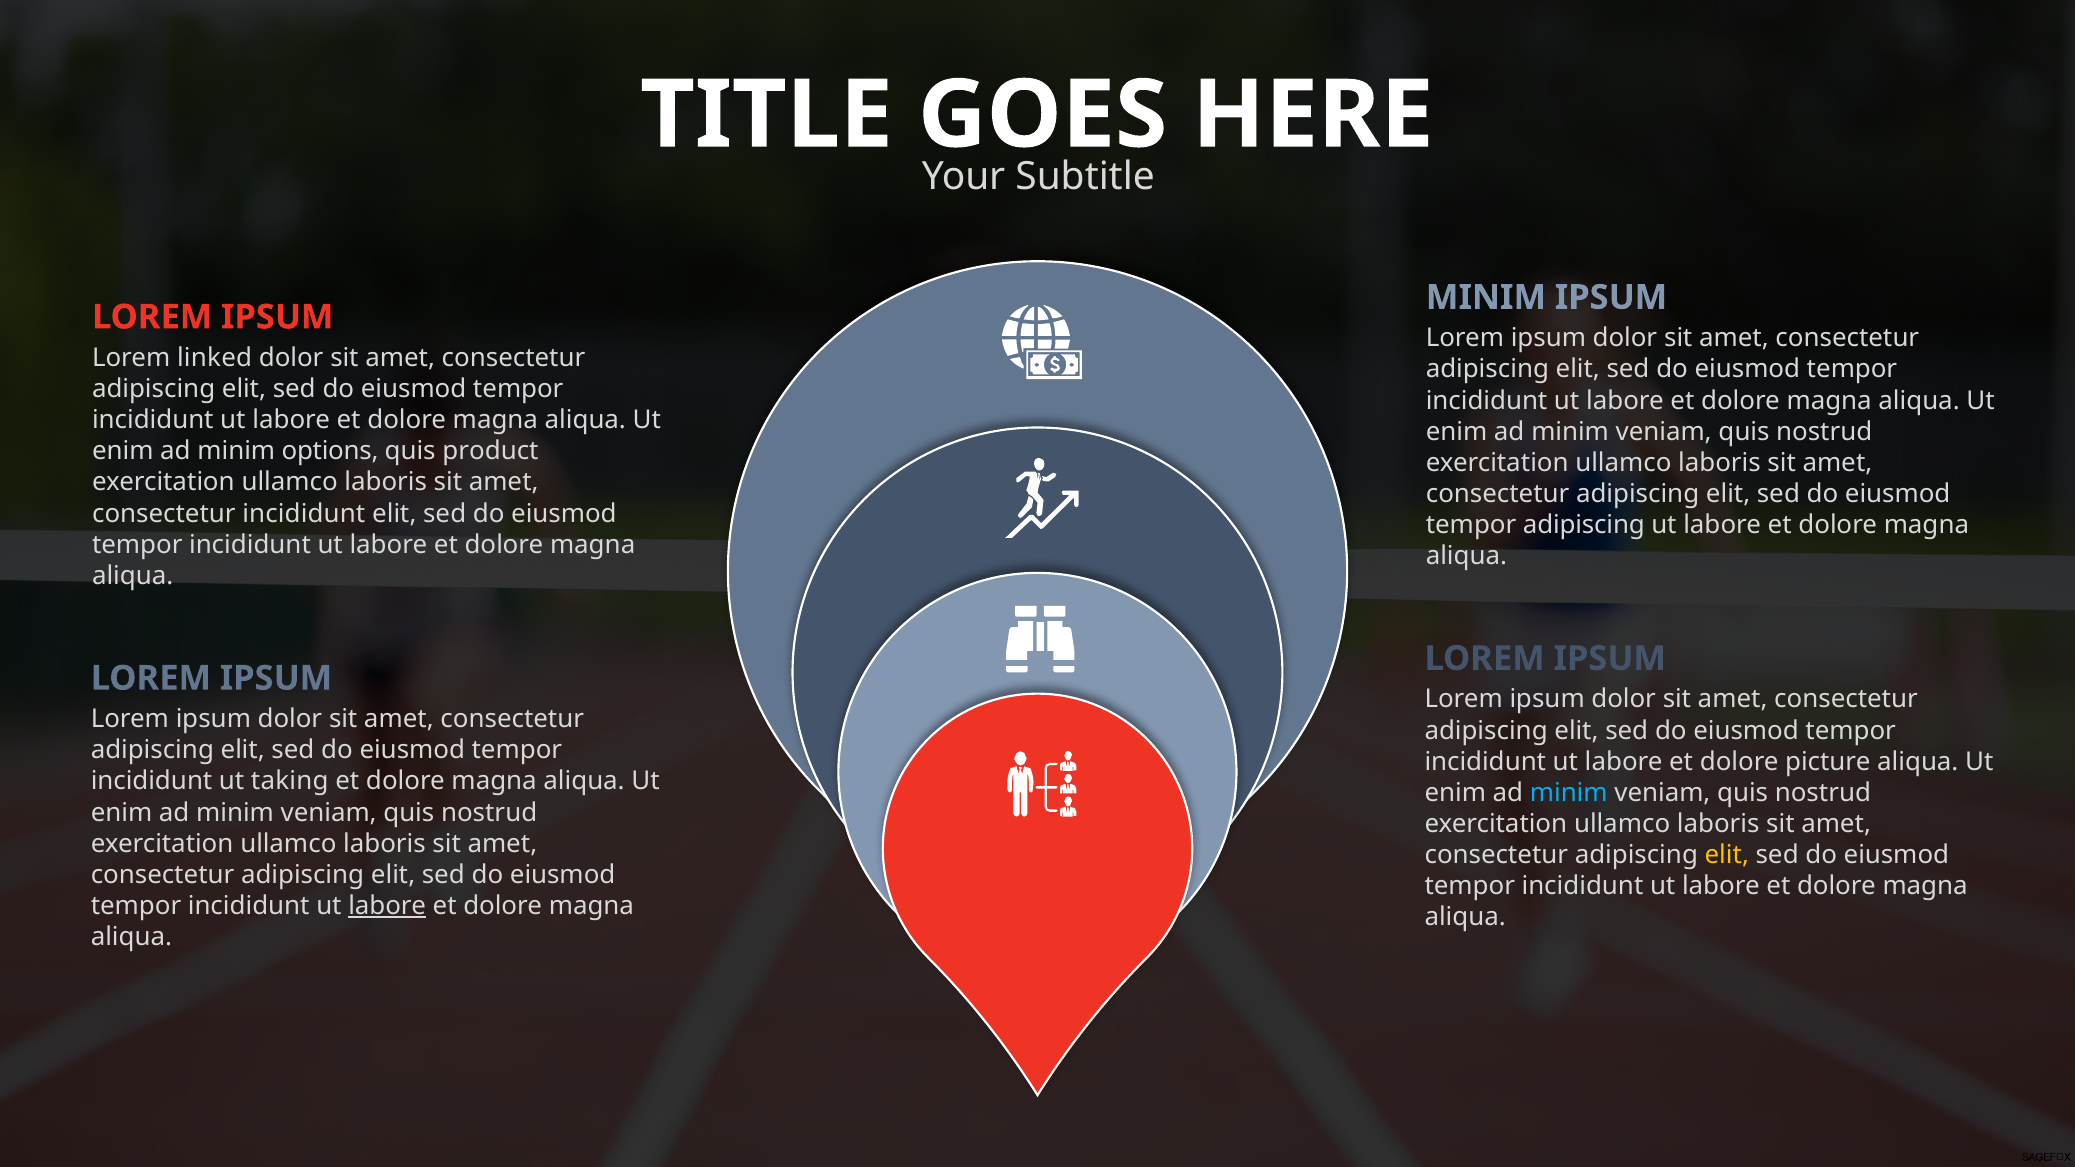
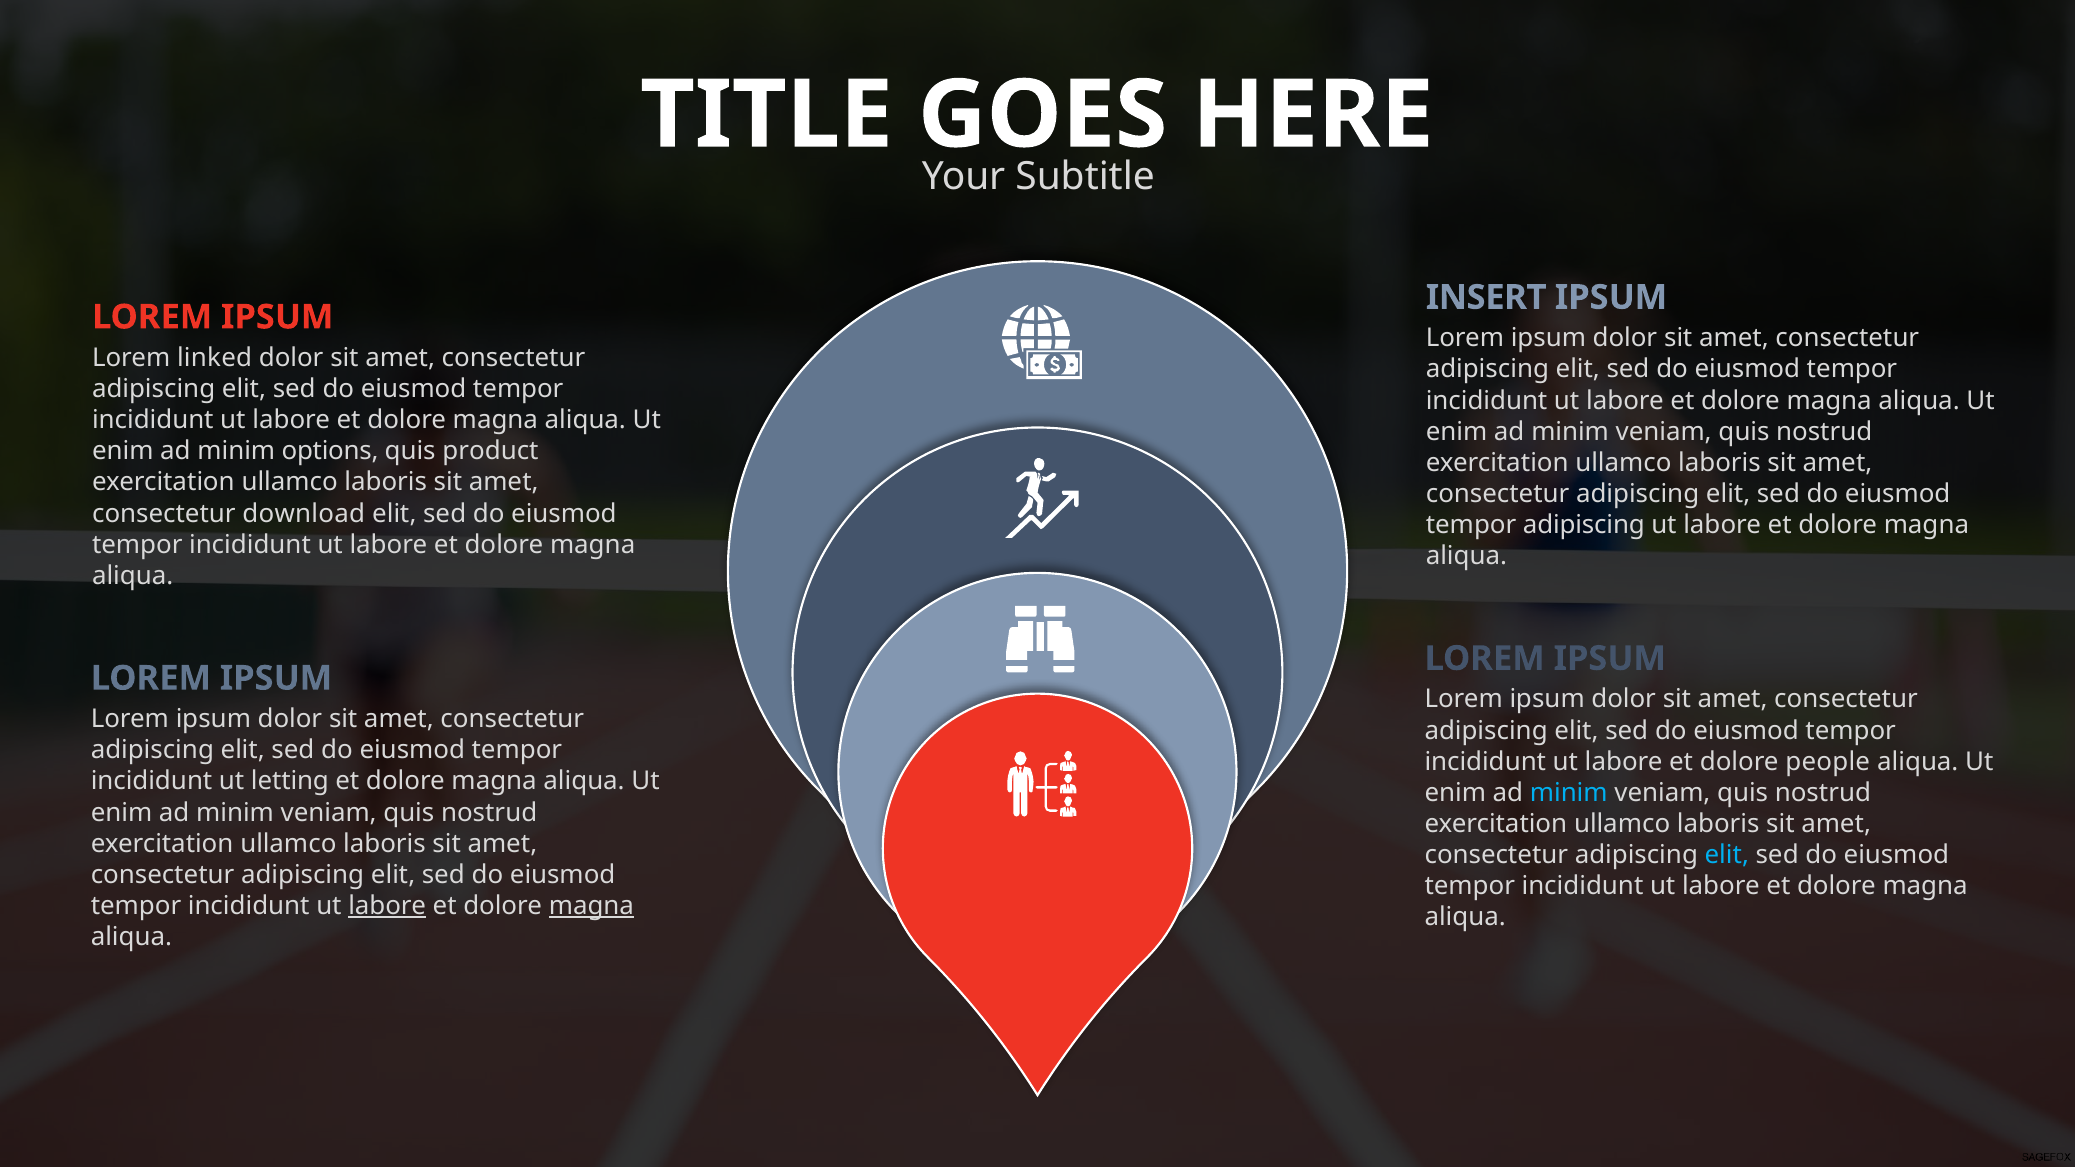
MINIM at (1486, 297): MINIM -> INSERT
consectetur incididunt: incididunt -> download
picture: picture -> people
taking: taking -> letting
elit at (1727, 855) colour: yellow -> light blue
magna at (591, 906) underline: none -> present
